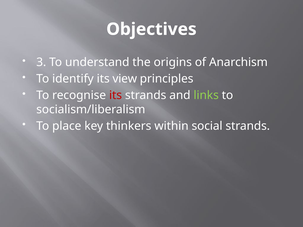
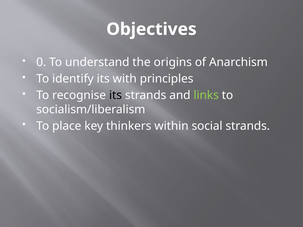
3: 3 -> 0
view: view -> with
its at (116, 95) colour: red -> black
